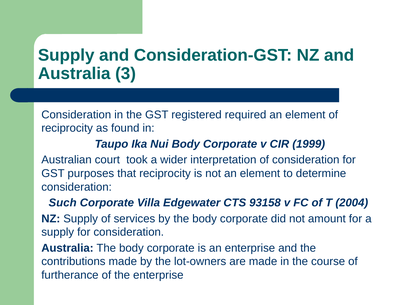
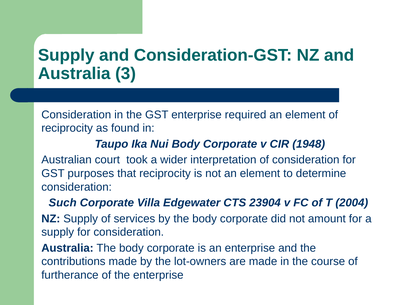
GST registered: registered -> enterprise
1999: 1999 -> 1948
93158: 93158 -> 23904
